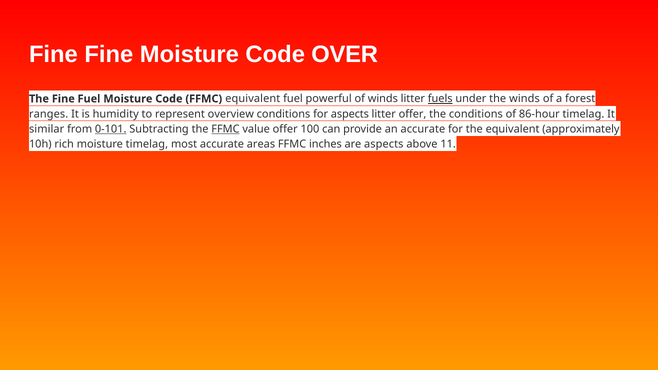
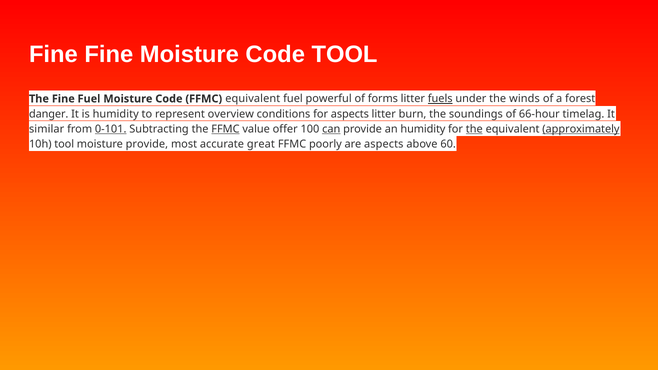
Code OVER: OVER -> TOOL
of winds: winds -> forms
ranges: ranges -> danger
litter offer: offer -> burn
the conditions: conditions -> soundings
86-hour: 86-hour -> 66-hour
can underline: none -> present
an accurate: accurate -> humidity
the at (474, 129) underline: none -> present
approximately underline: none -> present
10h rich: rich -> tool
moisture timelag: timelag -> provide
areas: areas -> great
inches: inches -> poorly
11: 11 -> 60
